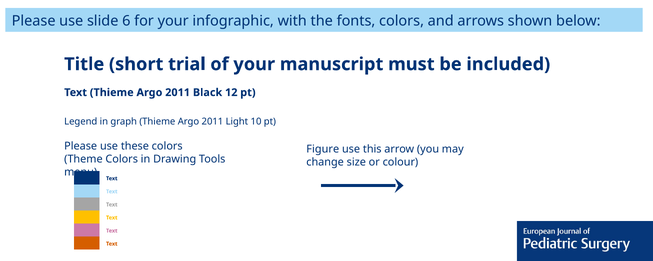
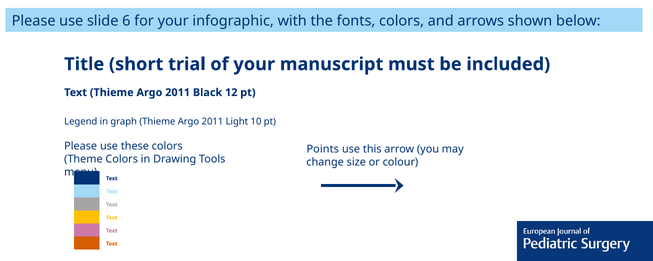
Figure: Figure -> Points
